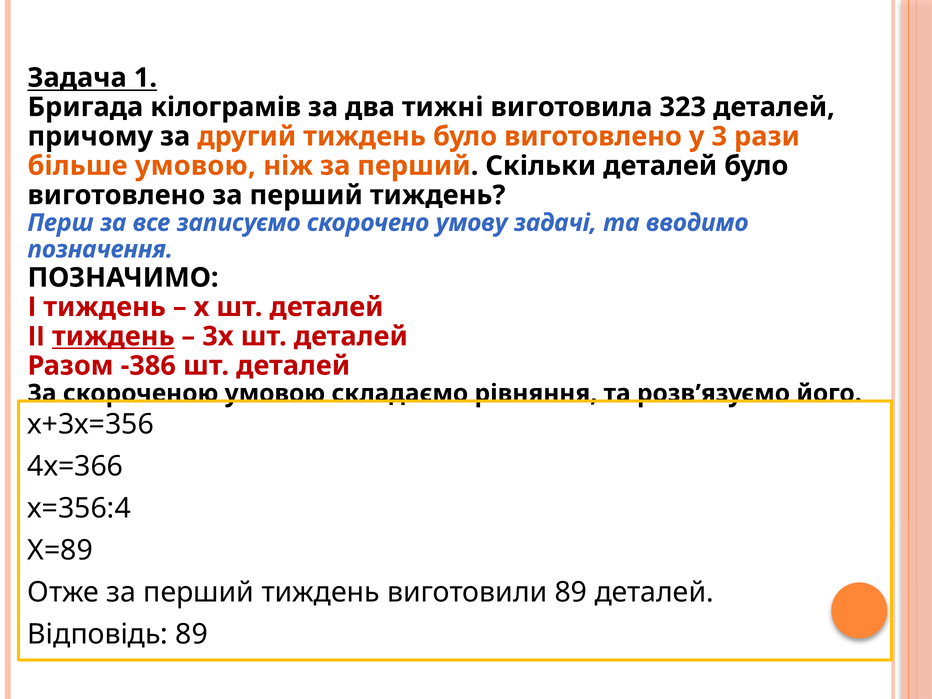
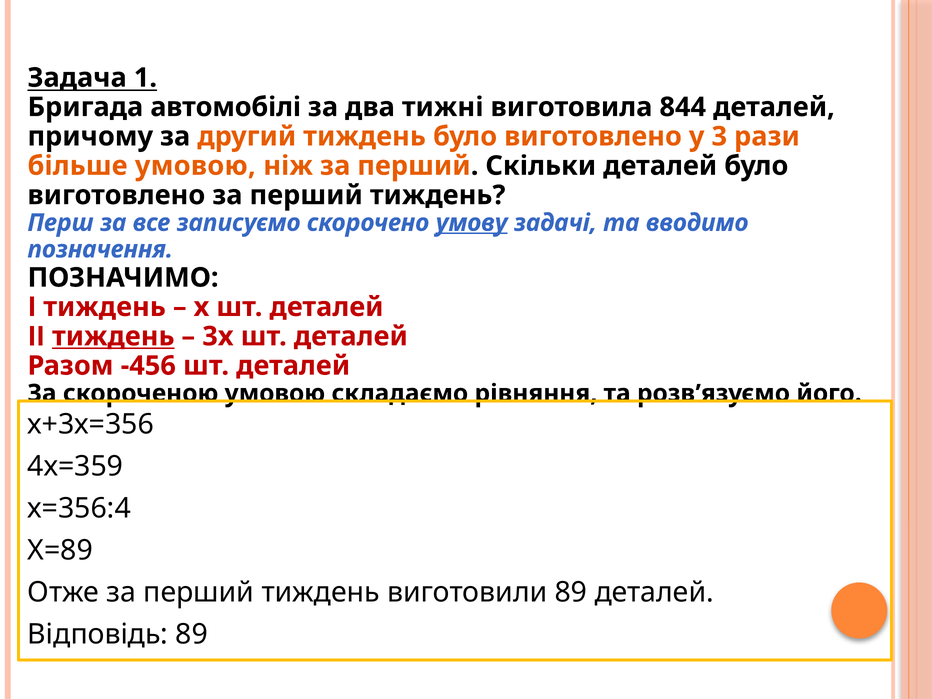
кілограмів: кілограмів -> автомобілі
323: 323 -> 844
умову underline: none -> present
-386: -386 -> -456
4х=366: 4х=366 -> 4х=359
